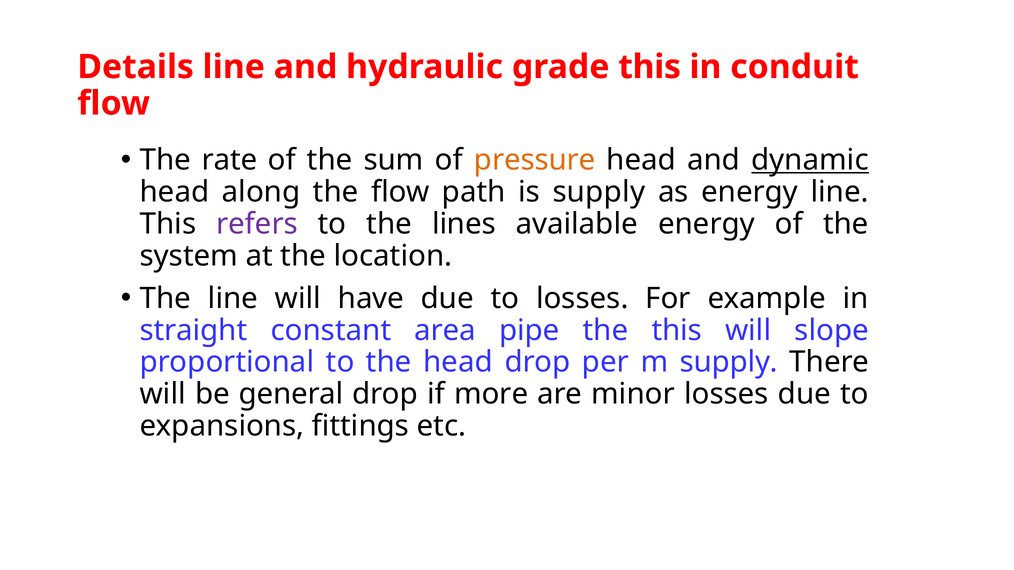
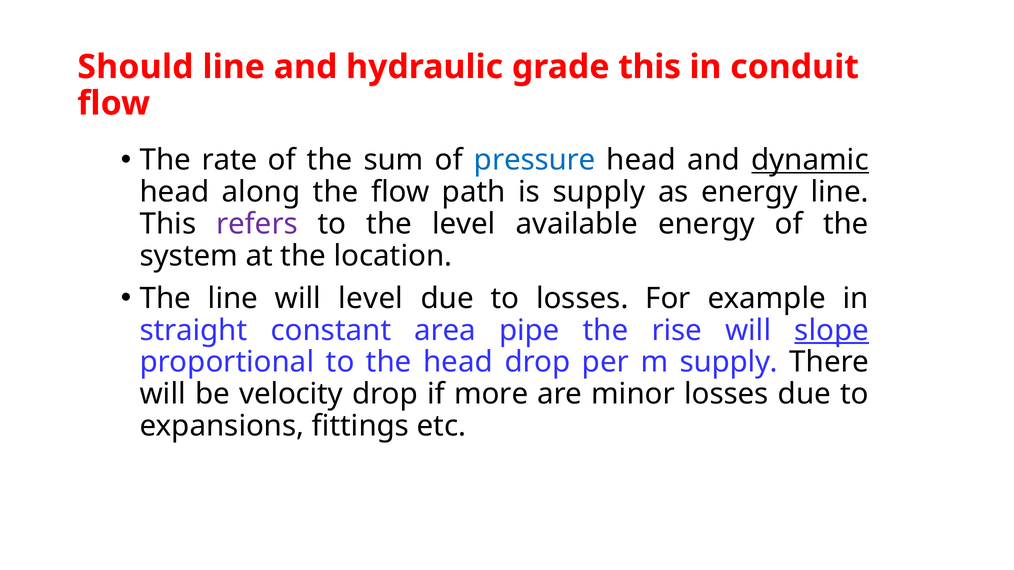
Details: Details -> Should
pressure colour: orange -> blue
the lines: lines -> level
will have: have -> level
the this: this -> rise
slope underline: none -> present
general: general -> velocity
